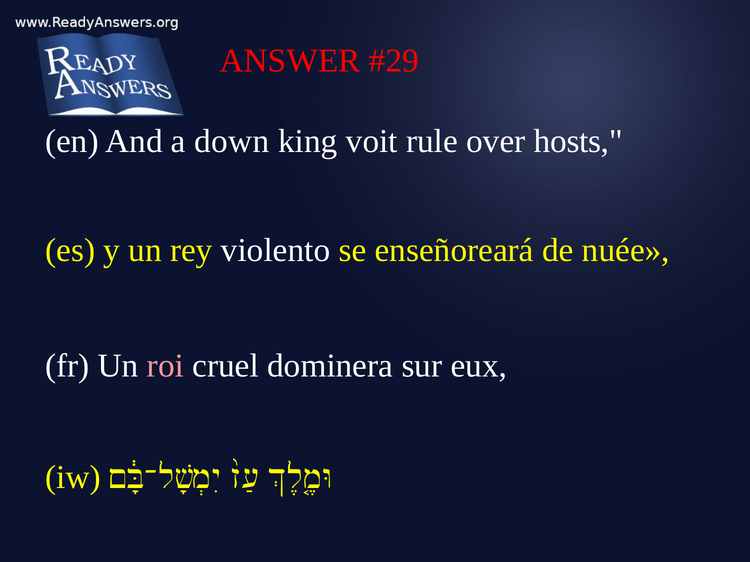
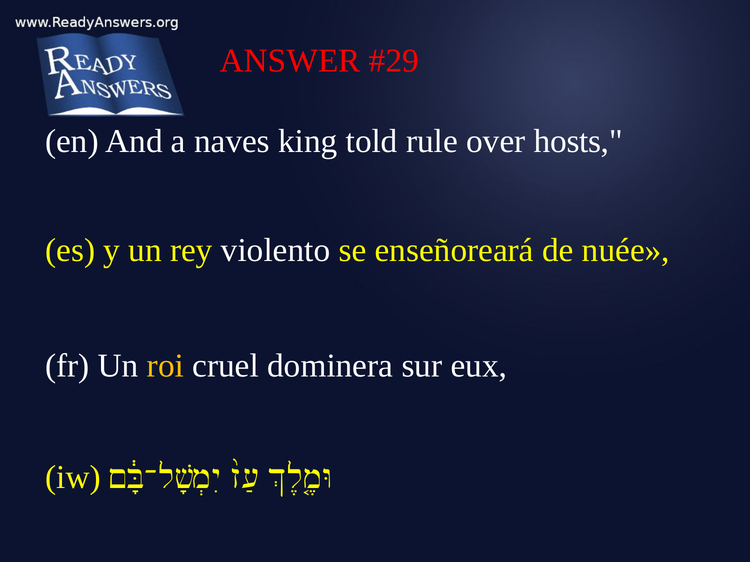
down: down -> naves
voit: voit -> told
roi colour: pink -> yellow
